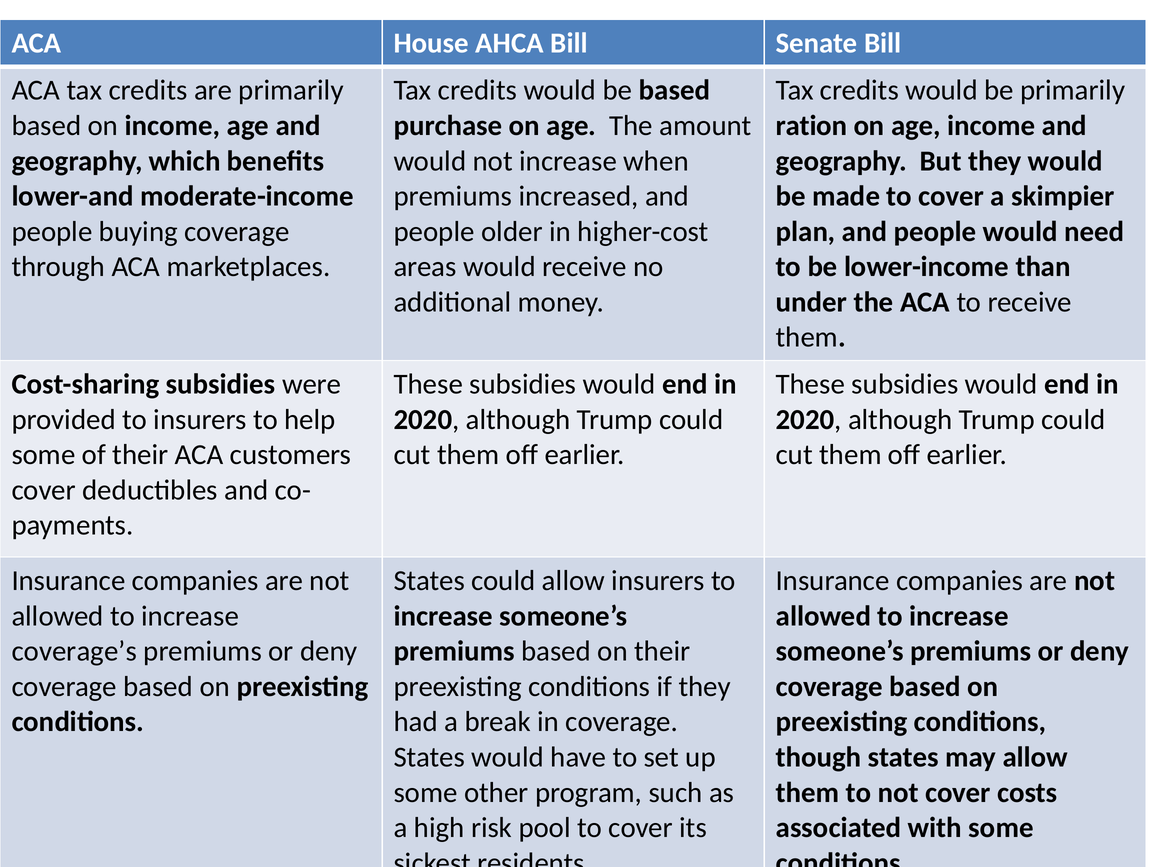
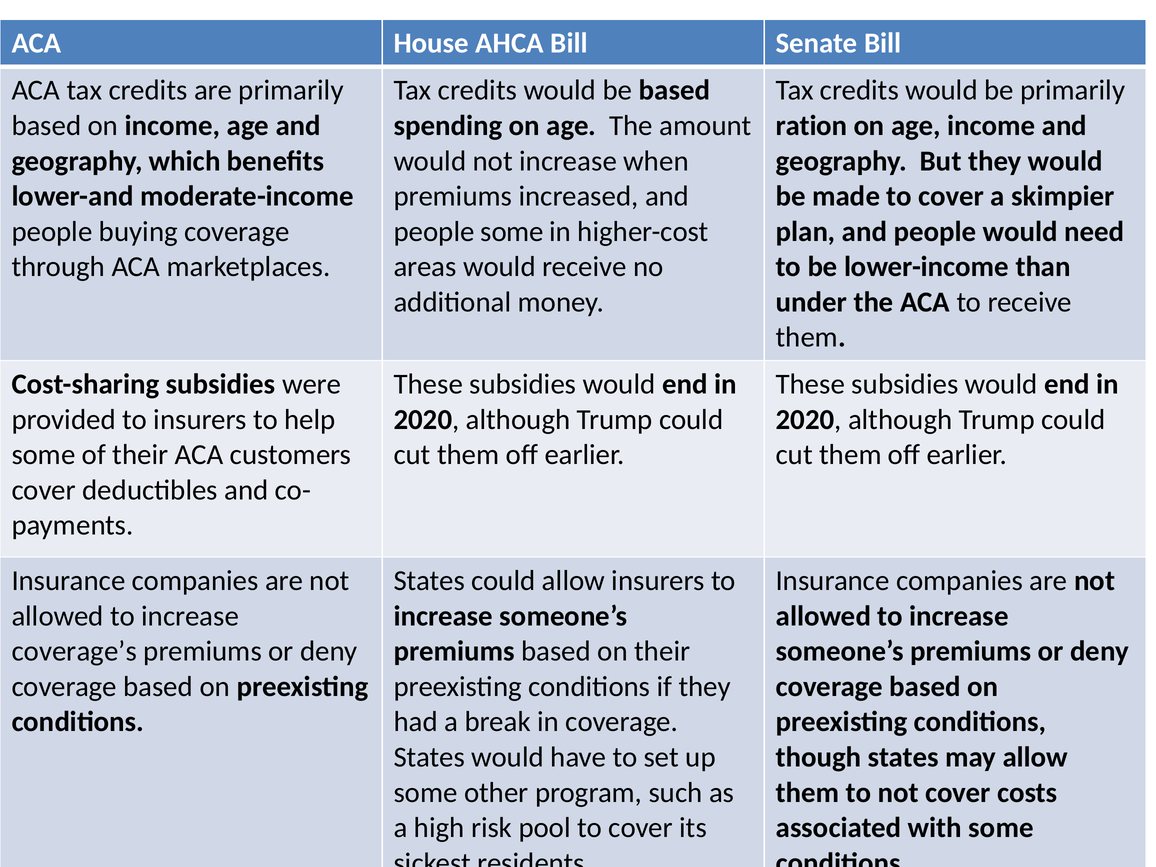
purchase: purchase -> spending
people older: older -> some
